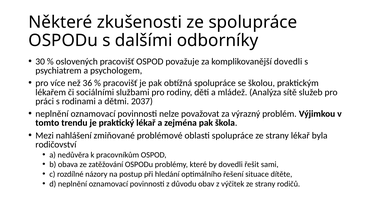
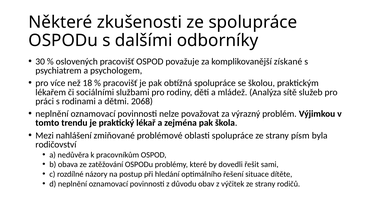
komplikovanější dovedli: dovedli -> získané
36: 36 -> 18
2037: 2037 -> 2068
strany lékař: lékař -> písm
